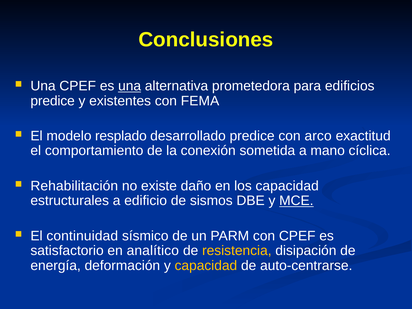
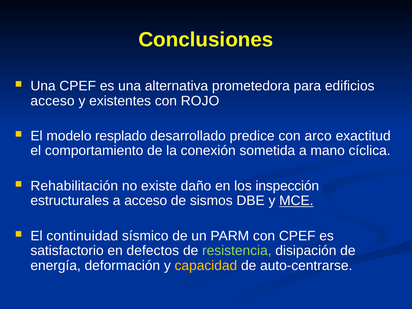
una at (130, 86) underline: present -> none
predice at (53, 101): predice -> acceso
FEMA: FEMA -> ROJO
los capacidad: capacidad -> inspección
a edificio: edificio -> acceso
analítico: analítico -> defectos
resistencia colour: yellow -> light green
